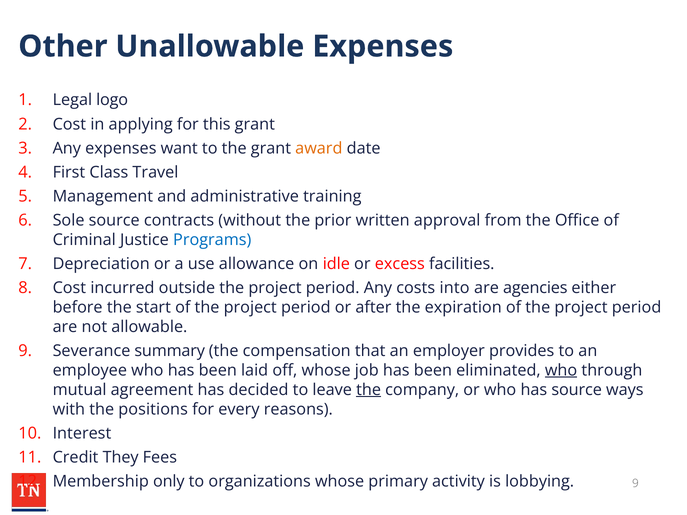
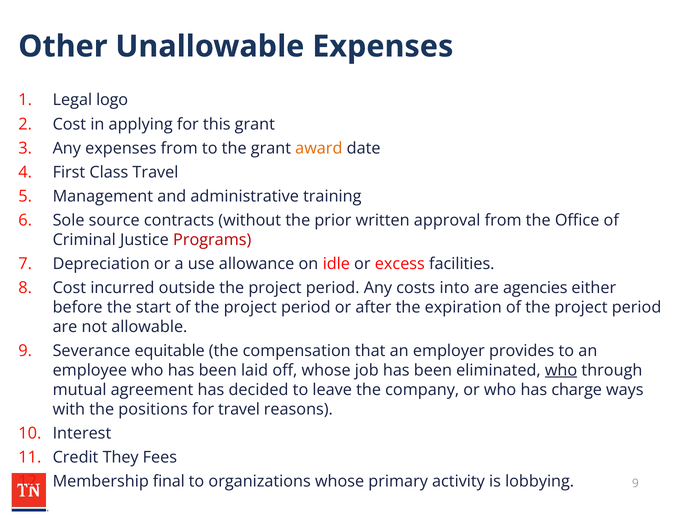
expenses want: want -> from
Programs colour: blue -> red
summary: summary -> equitable
the at (369, 390) underline: present -> none
has source: source -> charge
for every: every -> travel
only: only -> final
